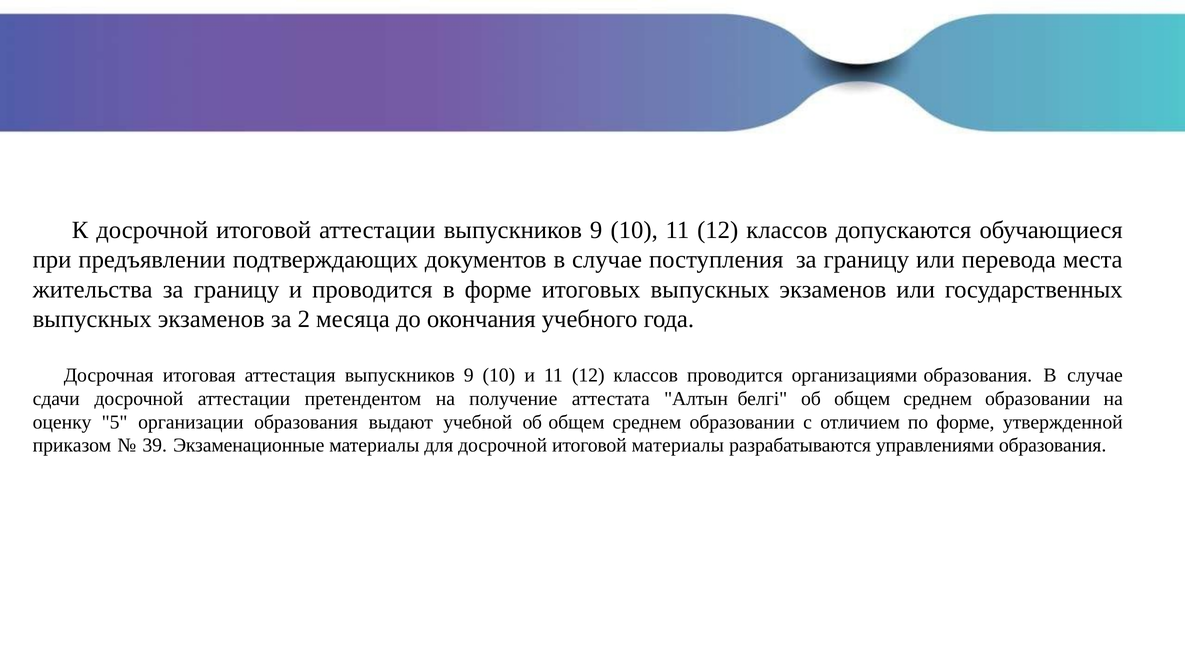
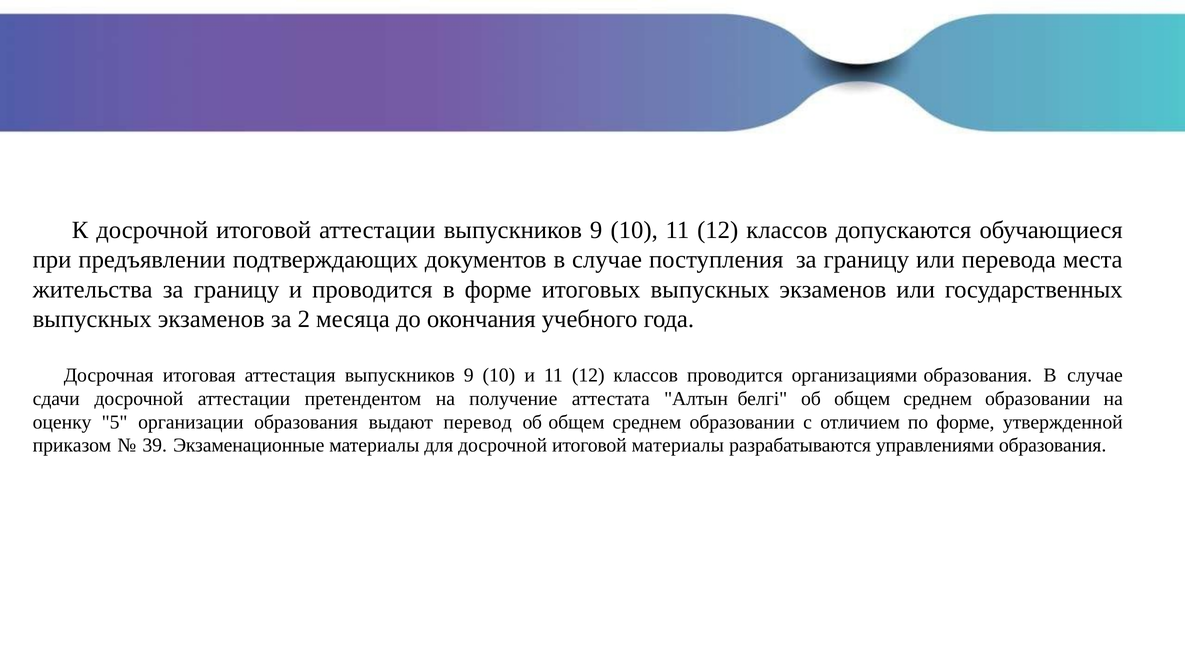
учебной: учебной -> перевод
